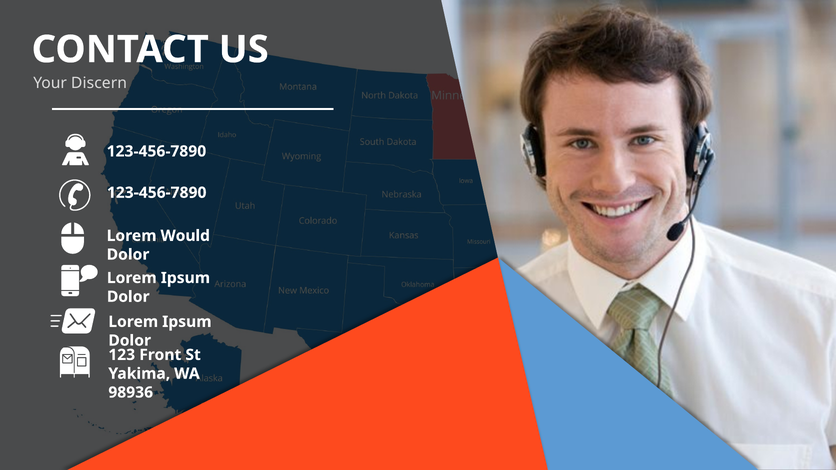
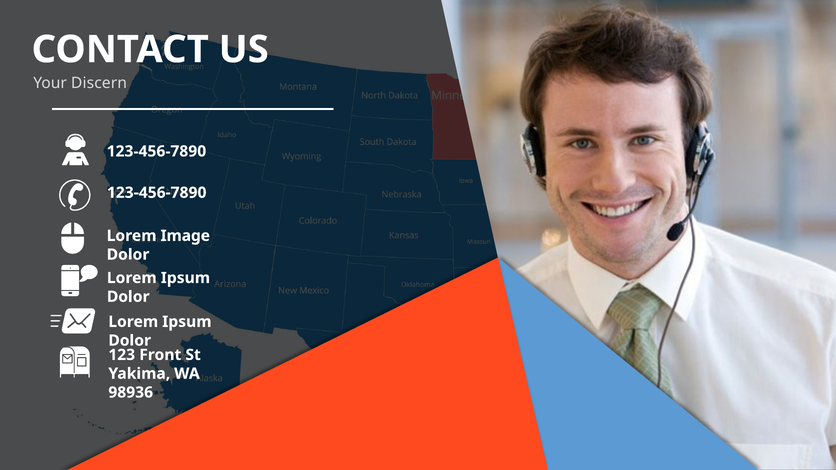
Would: Would -> Image
